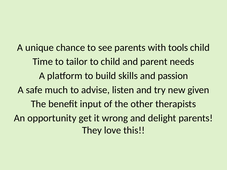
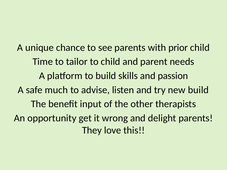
tools: tools -> prior
new given: given -> build
